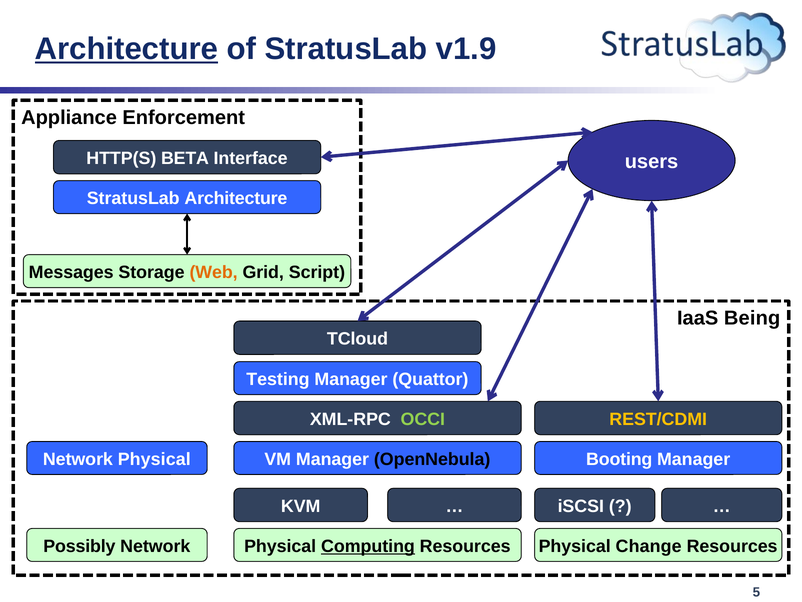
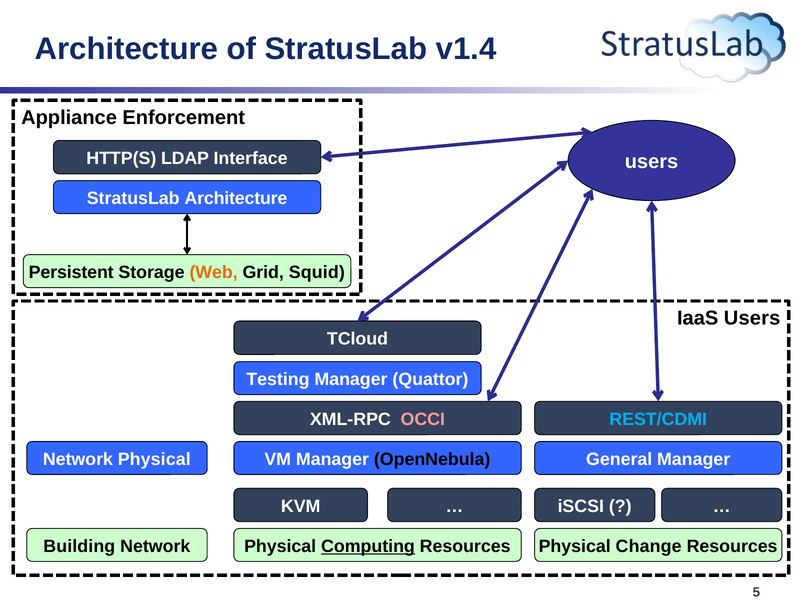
Architecture at (126, 49) underline: present -> none
v1.9: v1.9 -> v1.4
BETA: BETA -> LDAP
Messages: Messages -> Persistent
Script: Script -> Squid
IaaS Being: Being -> Users
OCCI colour: light green -> pink
REST/CDMI colour: yellow -> light blue
Booting: Booting -> General
Possibly: Possibly -> Building
